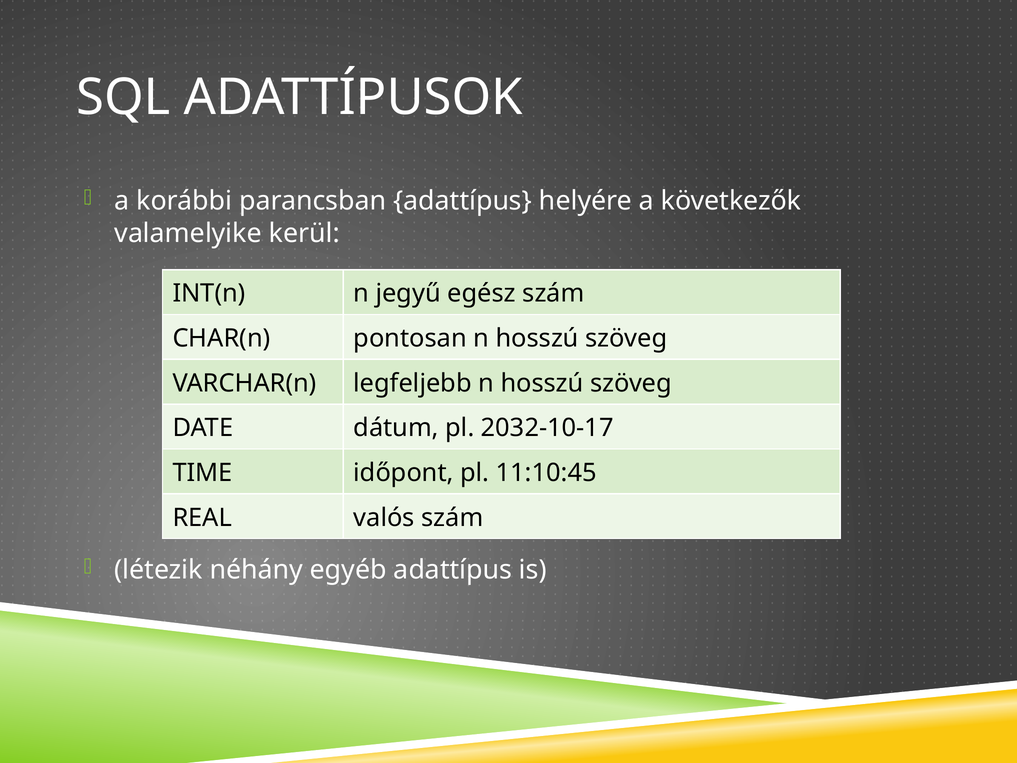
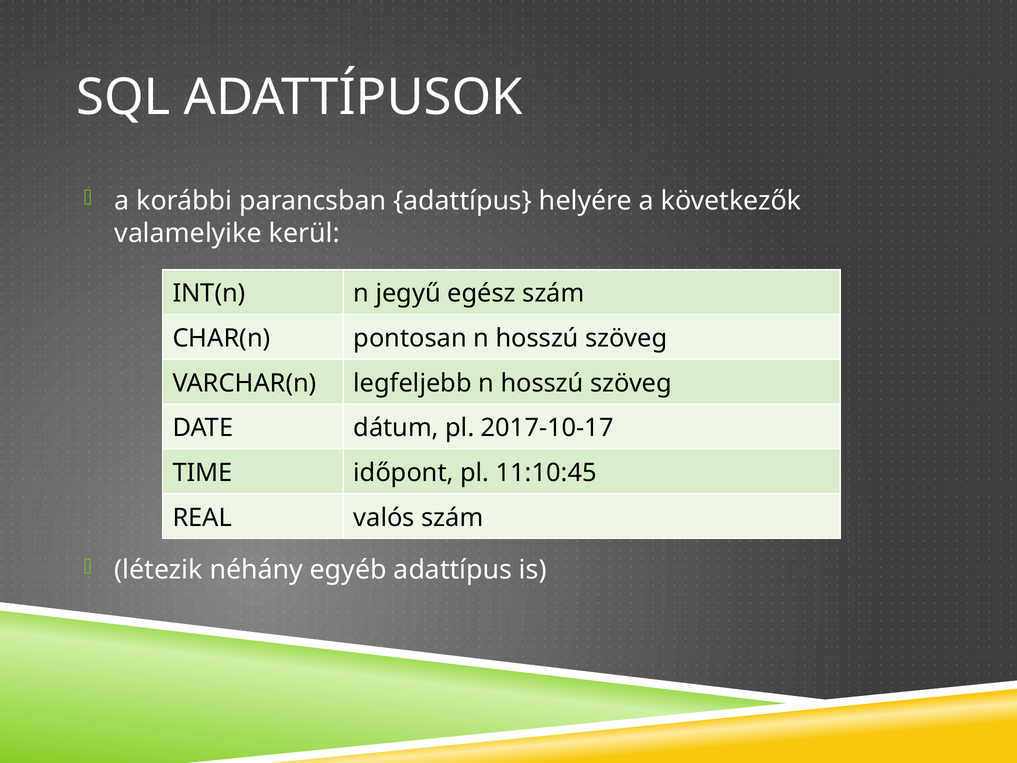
2032-10-17: 2032-10-17 -> 2017-10-17
